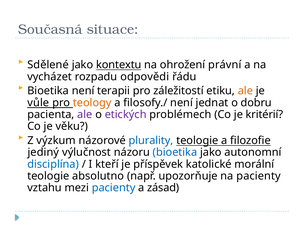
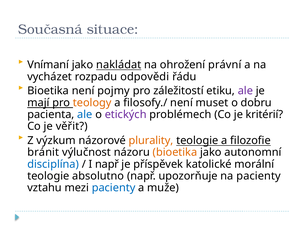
Sdělené: Sdělené -> Vnímaní
kontextu: kontextu -> nakládat
terapii: terapii -> pojmy
ale at (245, 91) colour: orange -> purple
vůle: vůle -> mají
jednat: jednat -> muset
ale at (85, 114) colour: purple -> blue
věku: věku -> věřit
plurality colour: blue -> orange
jediný: jediný -> bránit
bioetika at (175, 152) colour: blue -> orange
I kteří: kteří -> např
zásad: zásad -> muže
